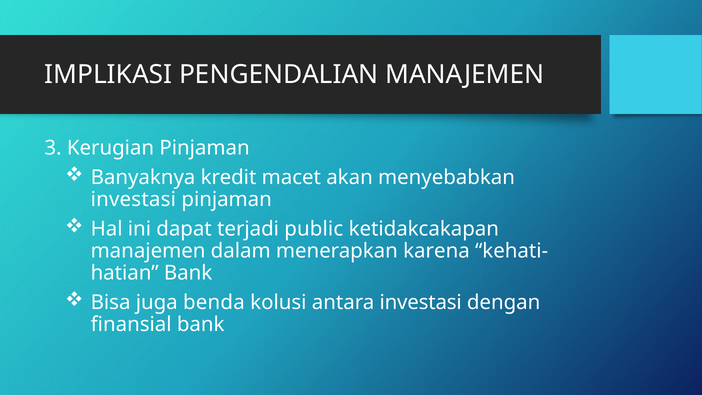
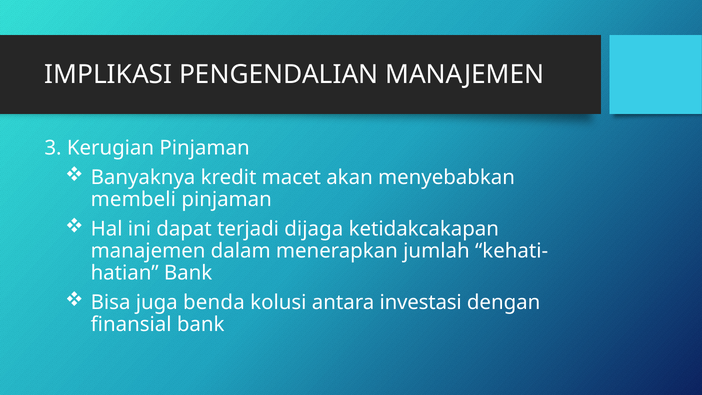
investasi at (133, 200): investasi -> membeli
public: public -> dijaga
karena: karena -> jumlah
